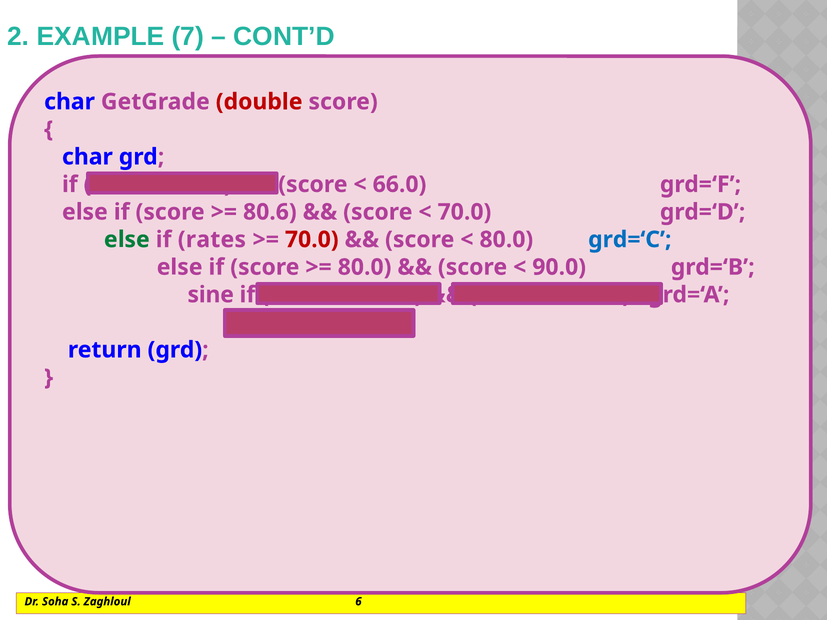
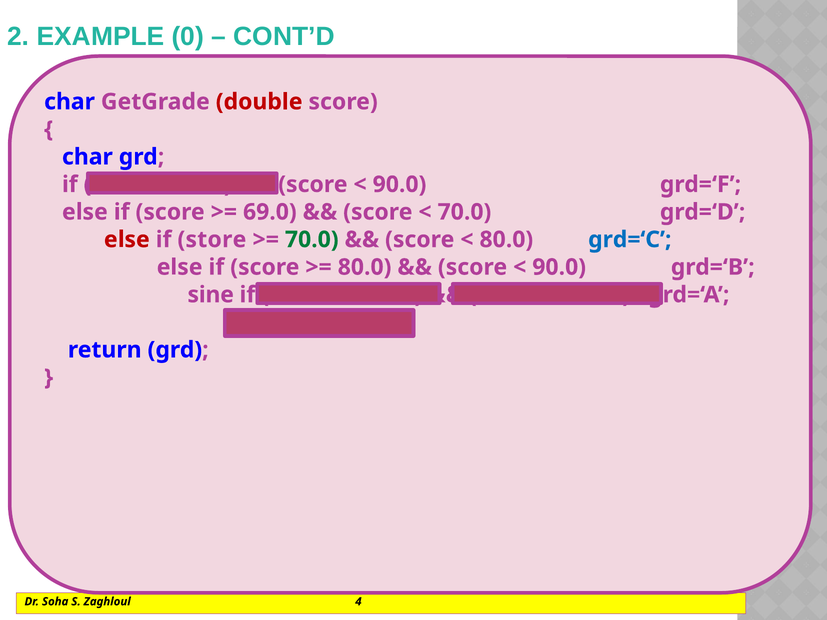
7: 7 -> 0
66.0 at (399, 185): 66.0 -> 90.0
80.6: 80.6 -> 69.0
else at (127, 240) colour: green -> red
rates: rates -> store
70.0 at (312, 240) colour: red -> green
6: 6 -> 4
